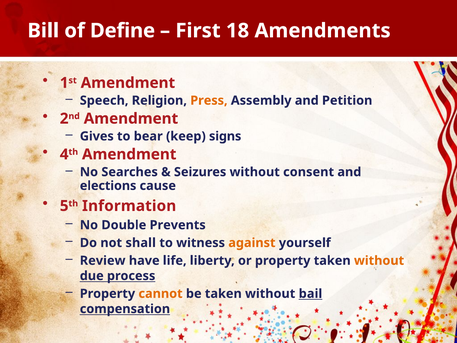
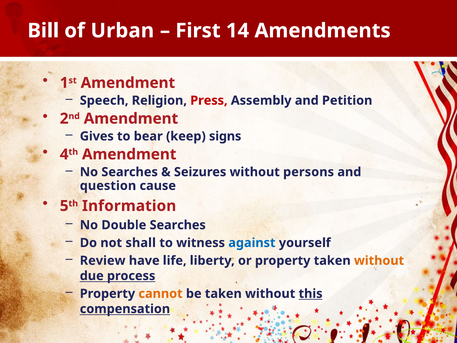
Define: Define -> Urban
18: 18 -> 14
Press colour: orange -> red
consent: consent -> persons
elections: elections -> question
Double Prevents: Prevents -> Searches
against colour: orange -> blue
bail: bail -> this
